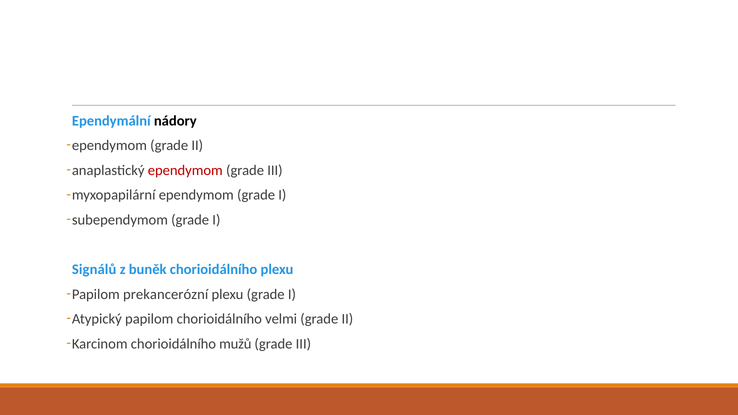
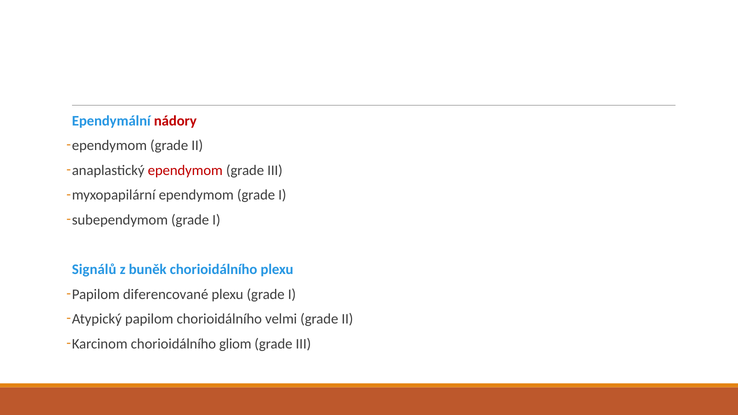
nádory colour: black -> red
prekancerózní: prekancerózní -> diferencované
mužů: mužů -> gliom
